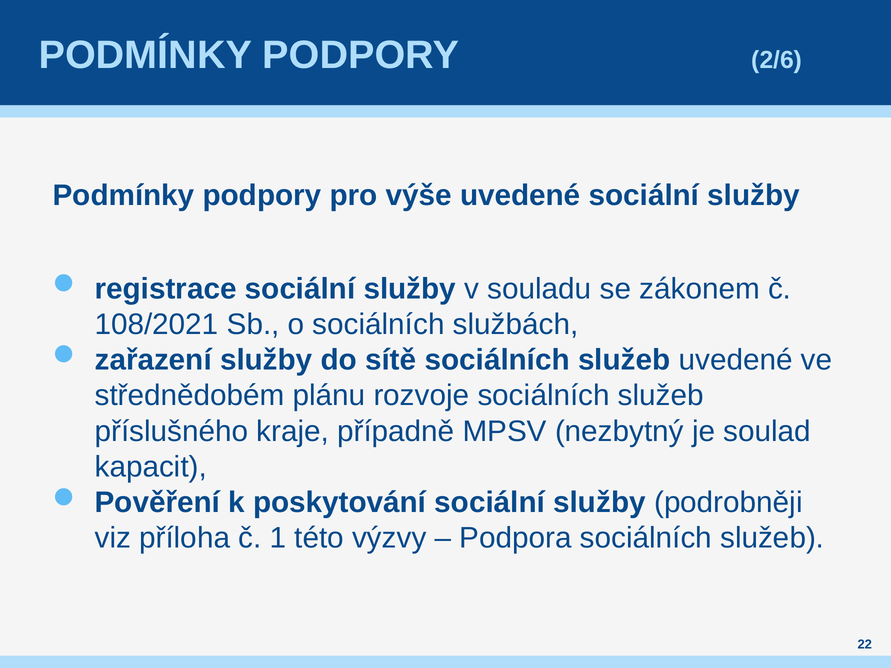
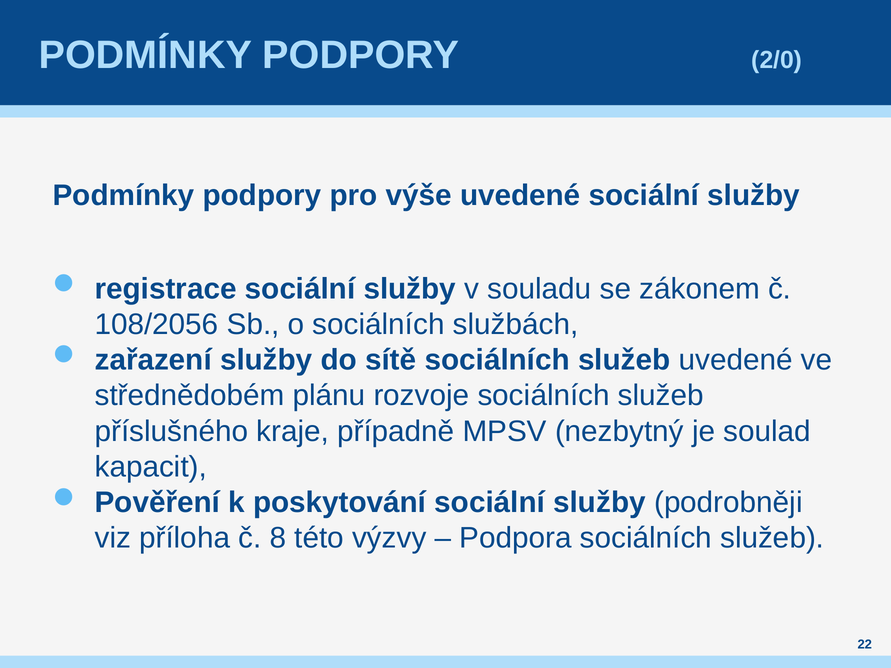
2/6: 2/6 -> 2/0
108/2021: 108/2021 -> 108/2056
1: 1 -> 8
